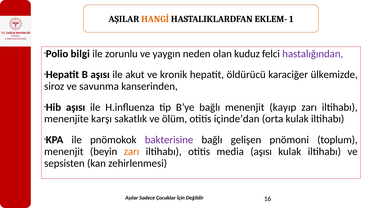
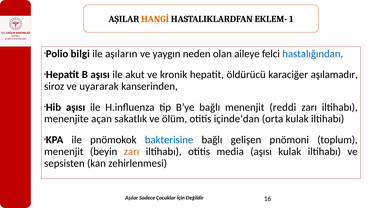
zorunlu: zorunlu -> aşıların
kuduz: kuduz -> aileye
hastalığından colour: purple -> blue
ülkemizde: ülkemizde -> aşılamadır
savunma: savunma -> uyararak
kayıp: kayıp -> reddi
karşı: karşı -> açan
bakterisine colour: purple -> blue
